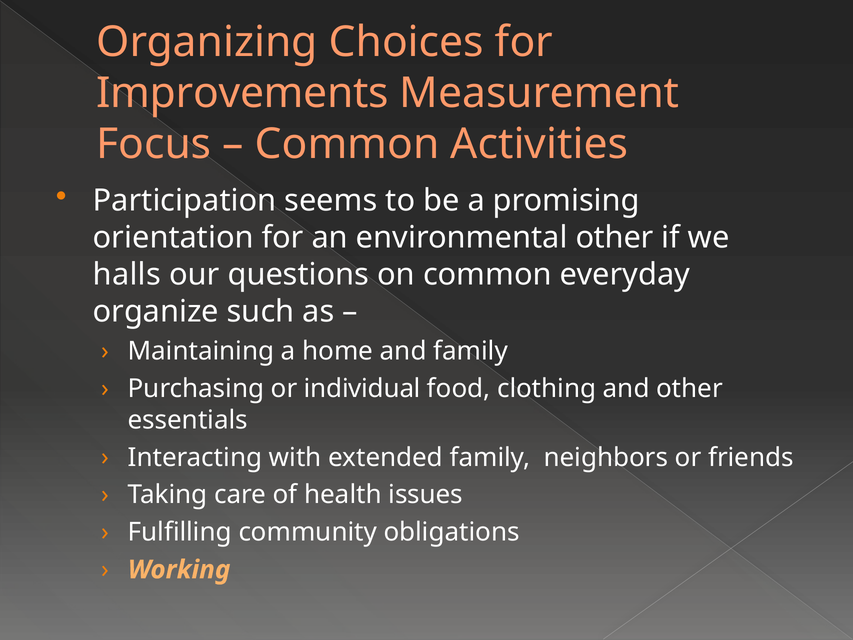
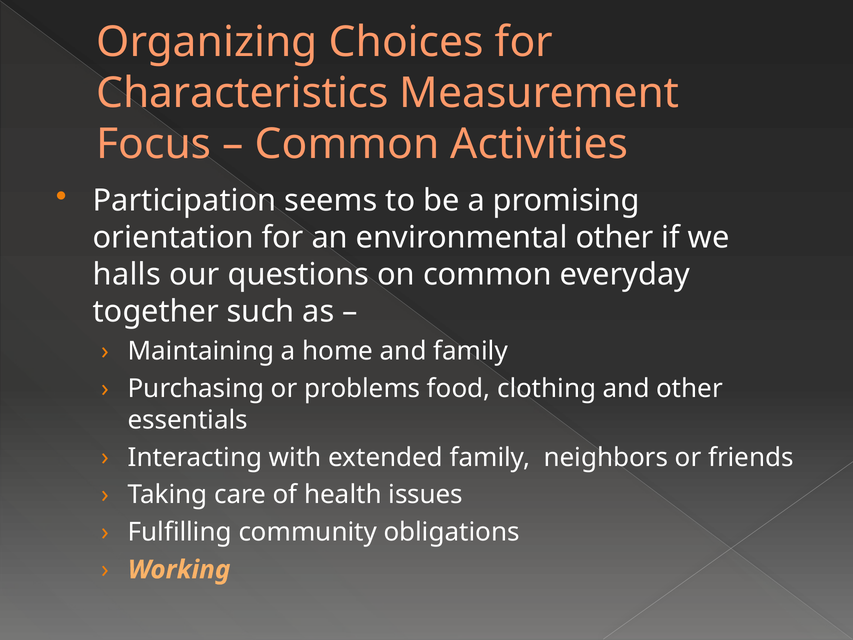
Improvements: Improvements -> Characteristics
organize: organize -> together
individual: individual -> problems
